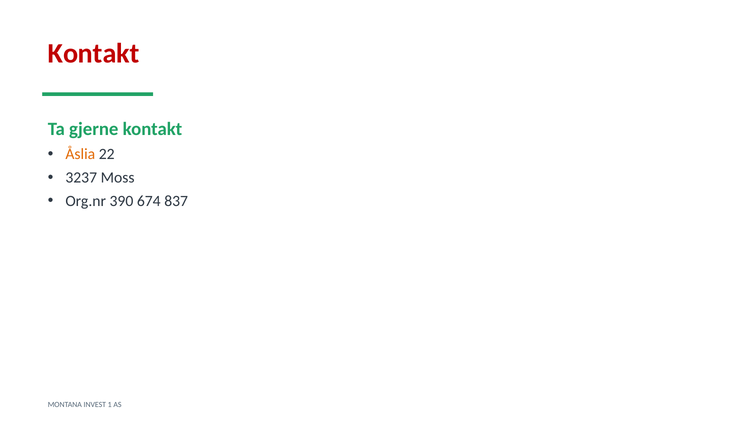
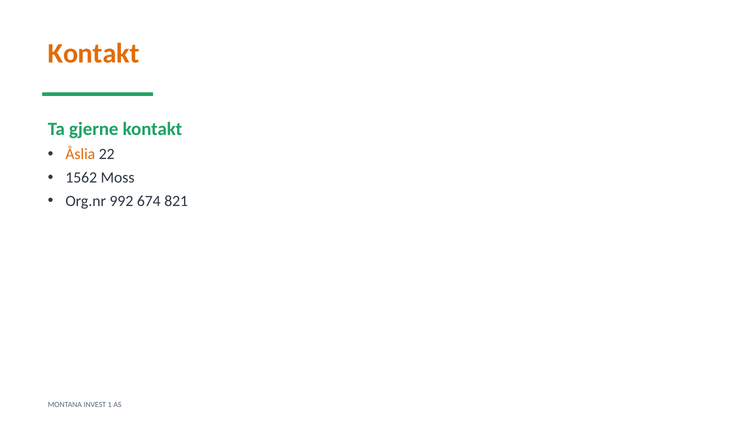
Kontakt at (94, 54) colour: red -> orange
3237: 3237 -> 1562
390: 390 -> 992
837: 837 -> 821
